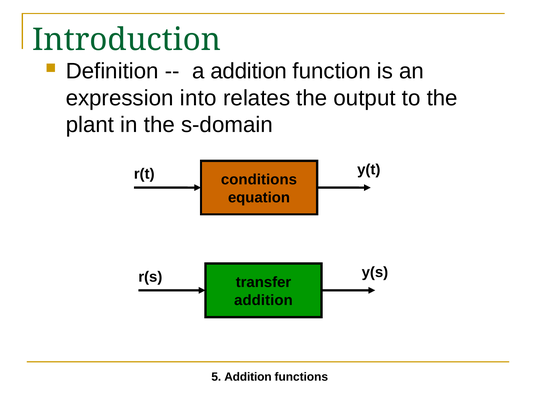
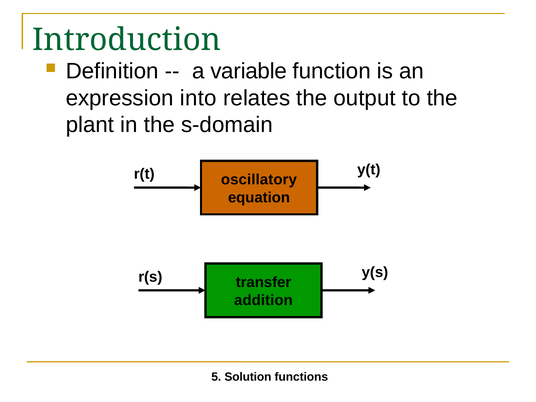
a addition: addition -> variable
conditions: conditions -> oscillatory
5 Addition: Addition -> Solution
